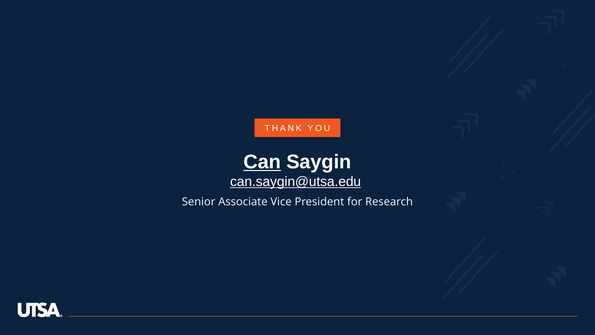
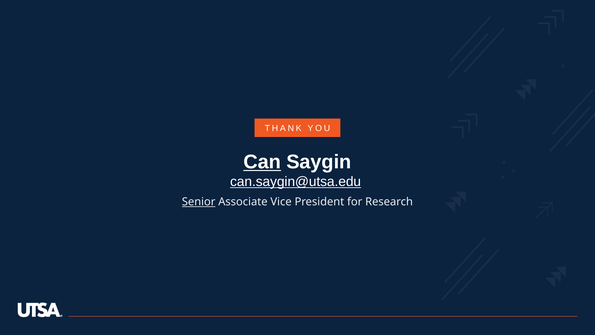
Senior underline: none -> present
